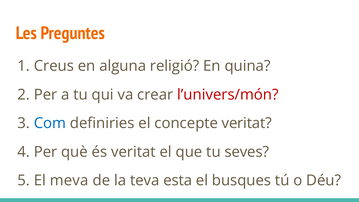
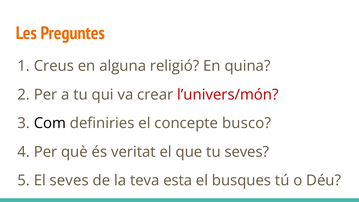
Com colour: blue -> black
concepte veritat: veritat -> busco
El meva: meva -> seves
